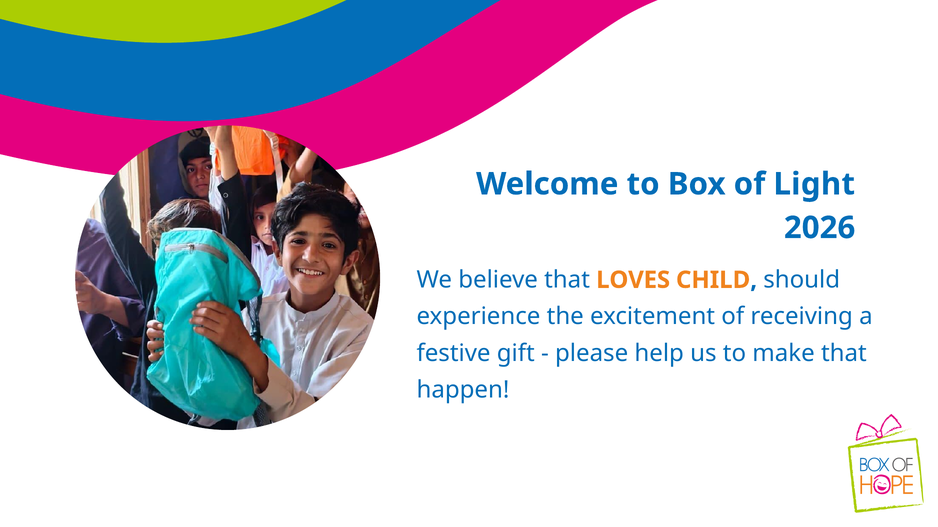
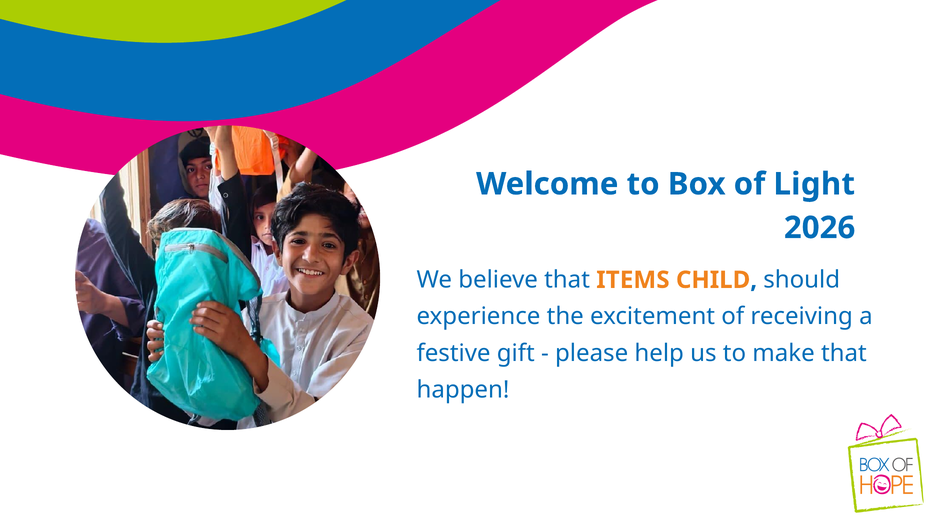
LOVES: LOVES -> ITEMS
